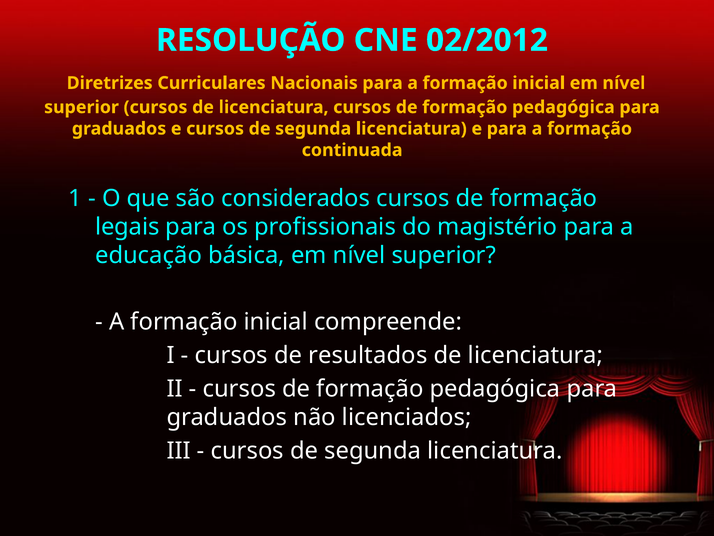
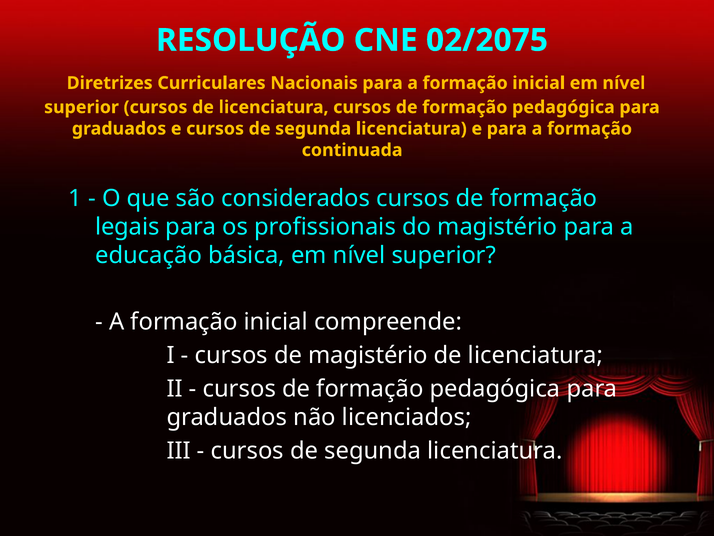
02/2012: 02/2012 -> 02/2075
de resultados: resultados -> magistério
